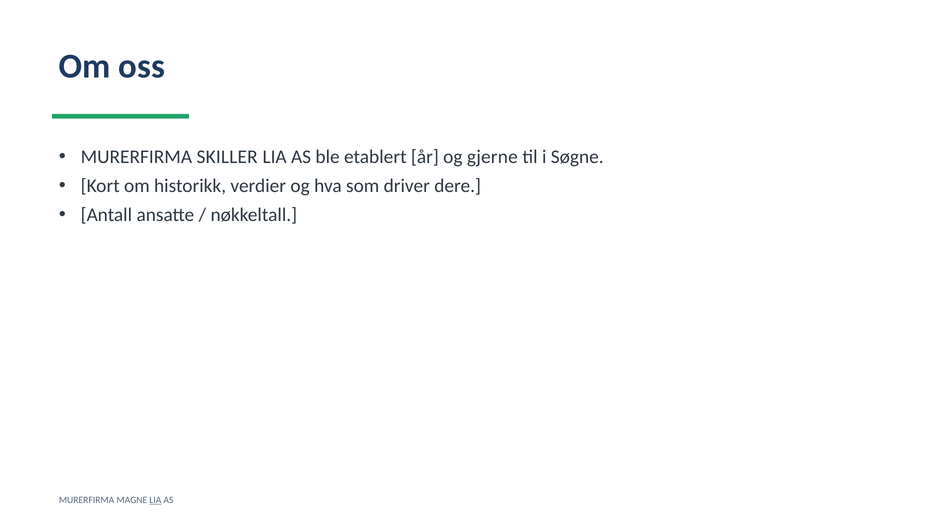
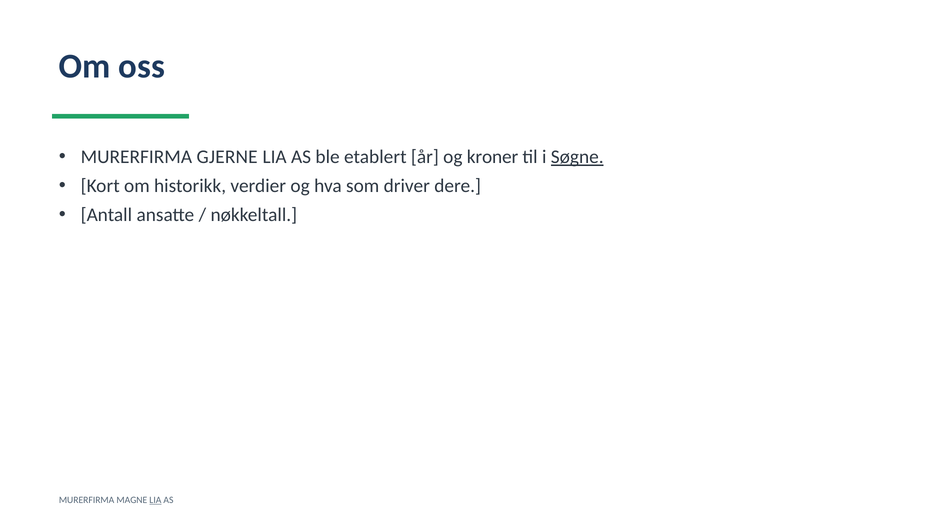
SKILLER: SKILLER -> GJERNE
gjerne: gjerne -> kroner
Søgne underline: none -> present
